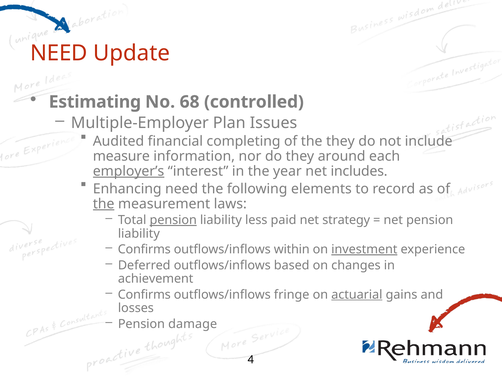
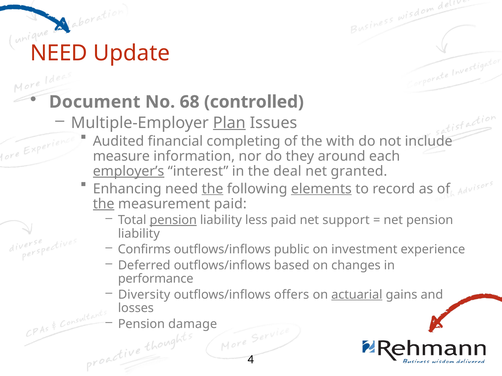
Estimating: Estimating -> Document
Plan underline: none -> present
the they: they -> with
year: year -> deal
includes: includes -> granted
the at (213, 189) underline: none -> present
elements underline: none -> present
measurement laws: laws -> paid
strategy: strategy -> support
within: within -> public
investment underline: present -> none
achievement: achievement -> performance
Confirms at (144, 295): Confirms -> Diversity
fringe: fringe -> offers
